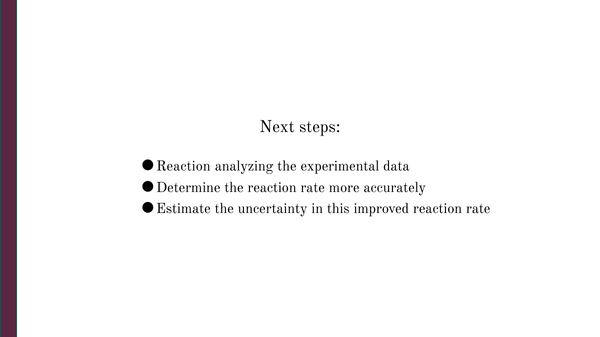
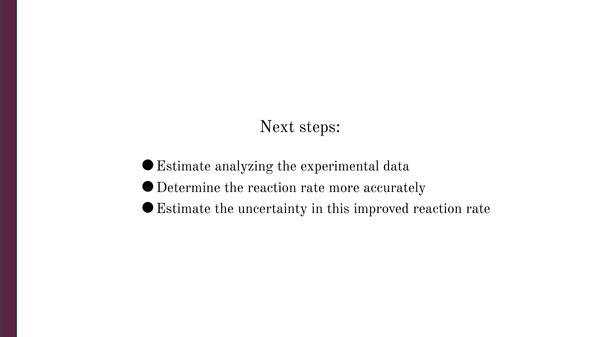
Reaction at (183, 167): Reaction -> Estimate
